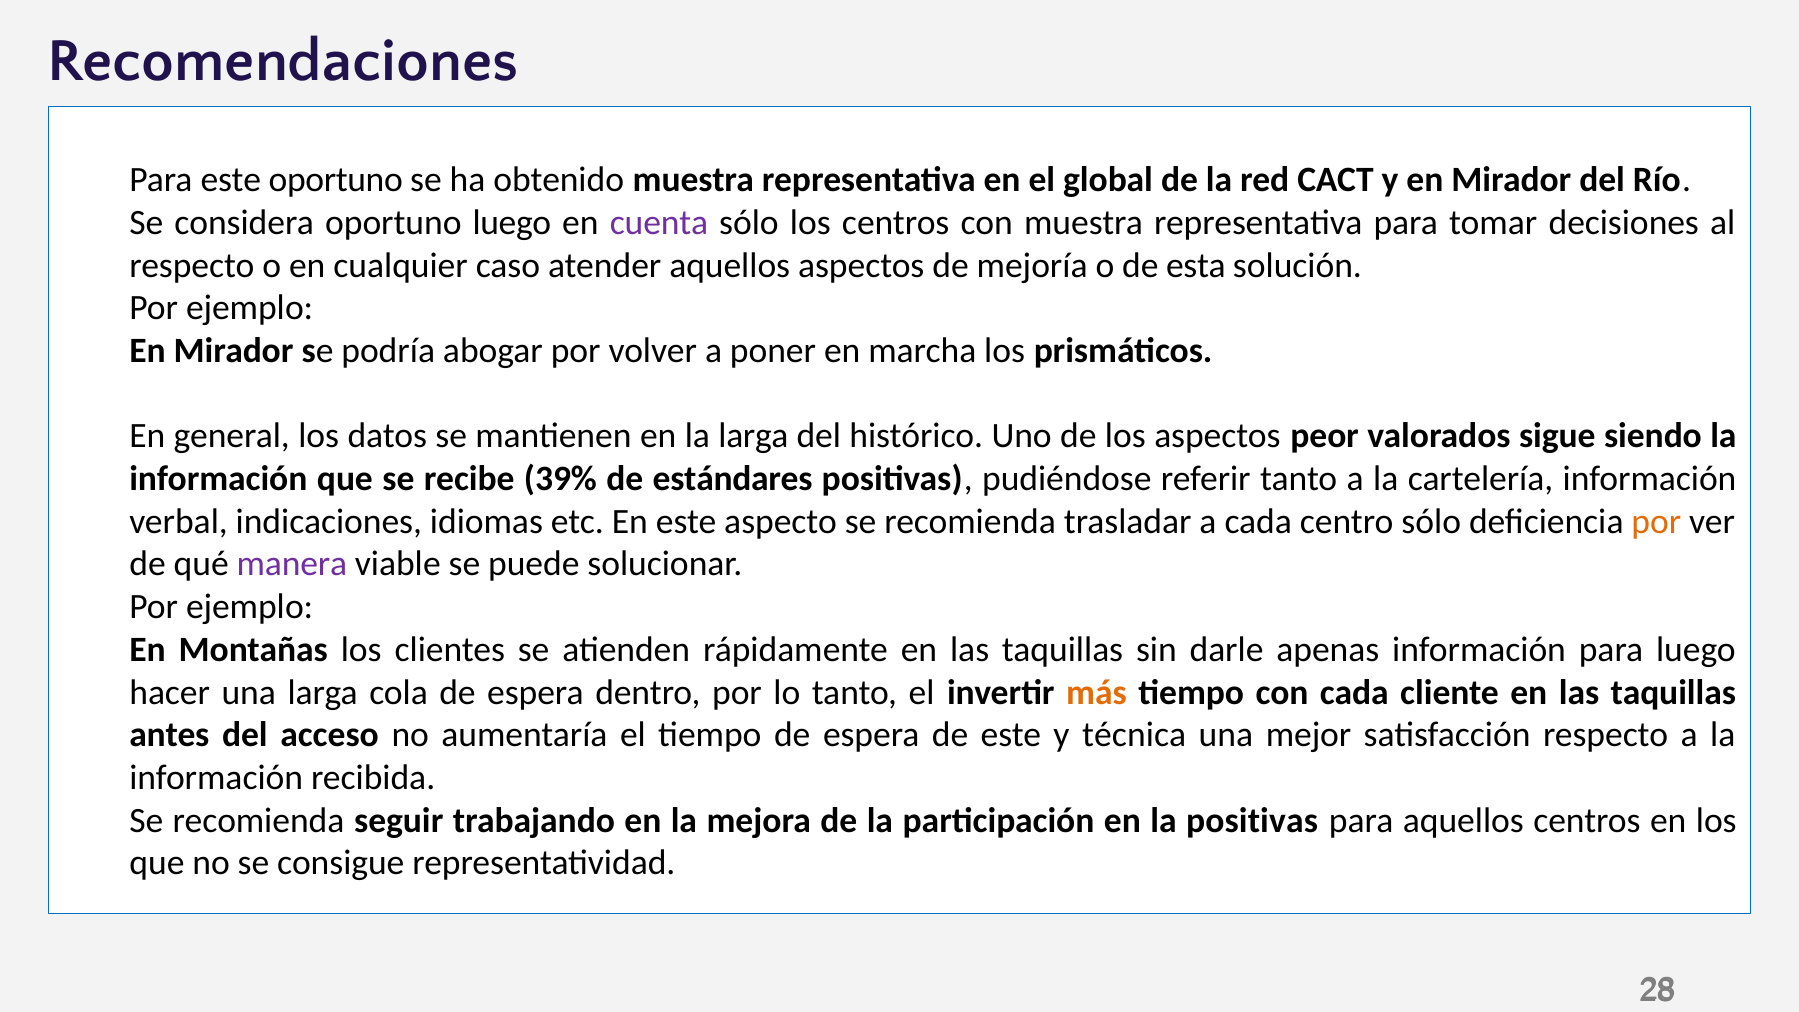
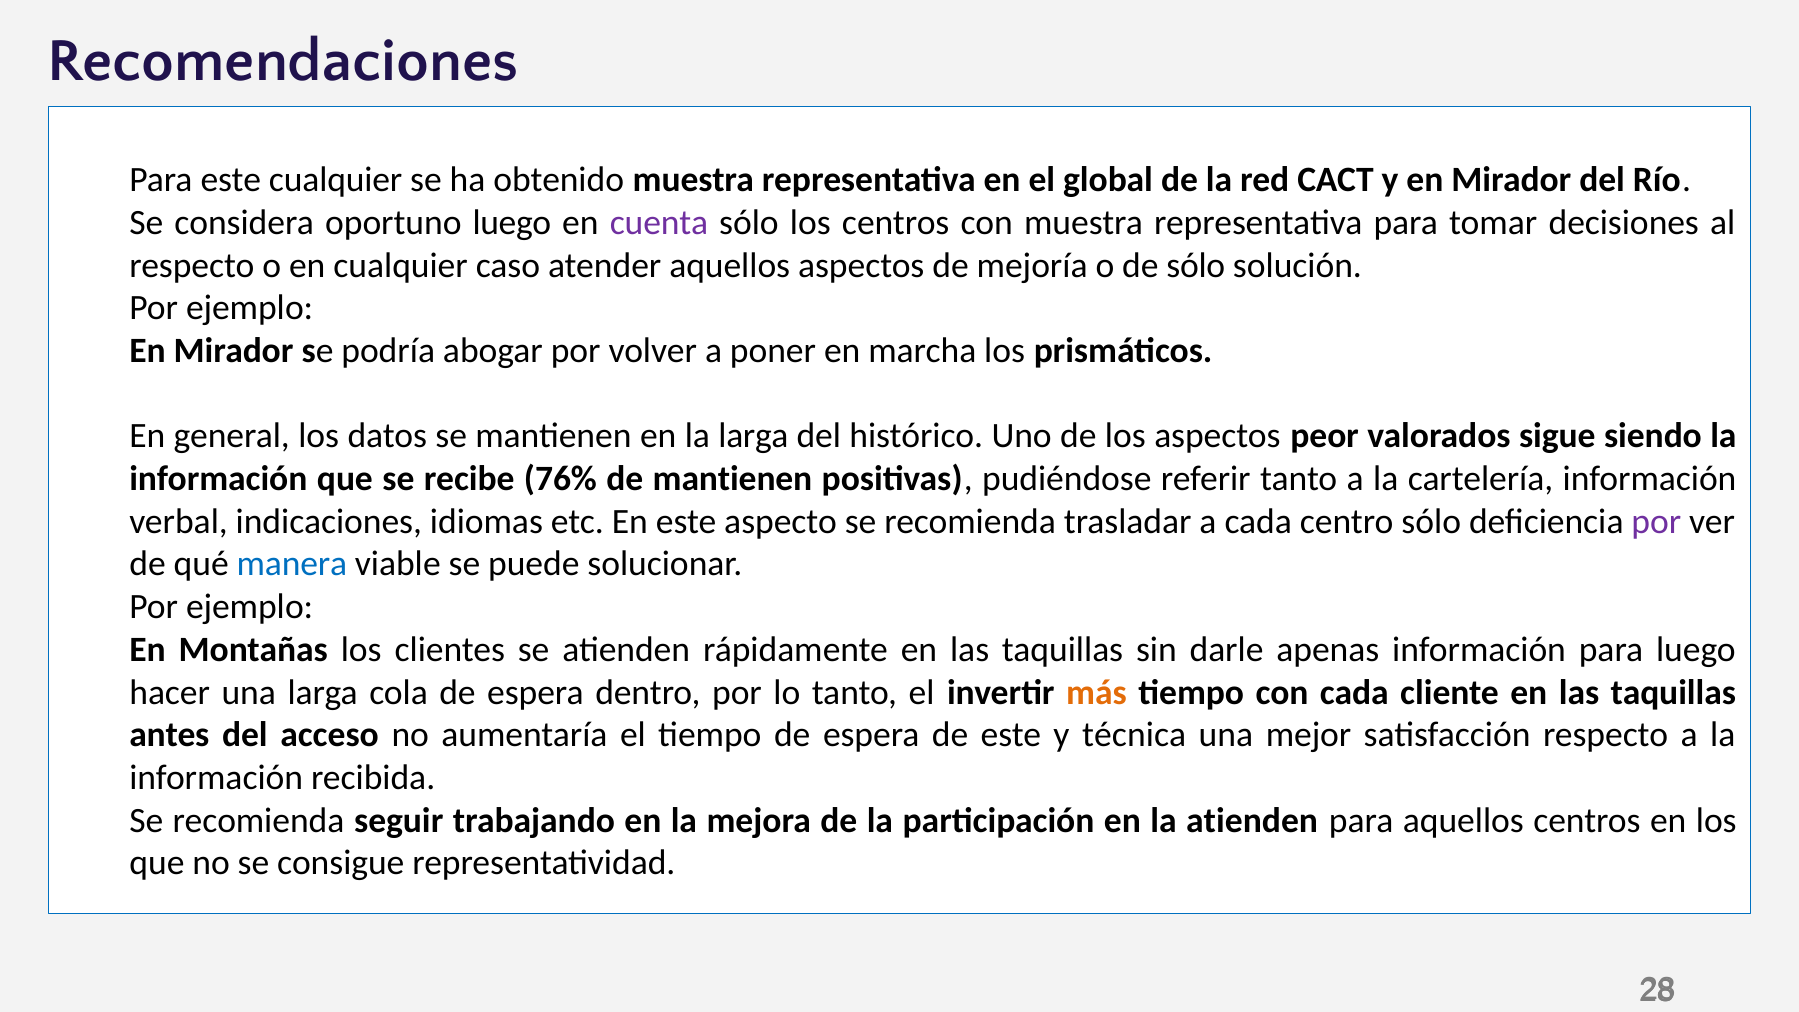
este oportuno: oportuno -> cualquier
de esta: esta -> sólo
39%: 39% -> 76%
de estándares: estándares -> mantienen
por at (1656, 522) colour: orange -> purple
manera colour: purple -> blue
la positivas: positivas -> atienden
